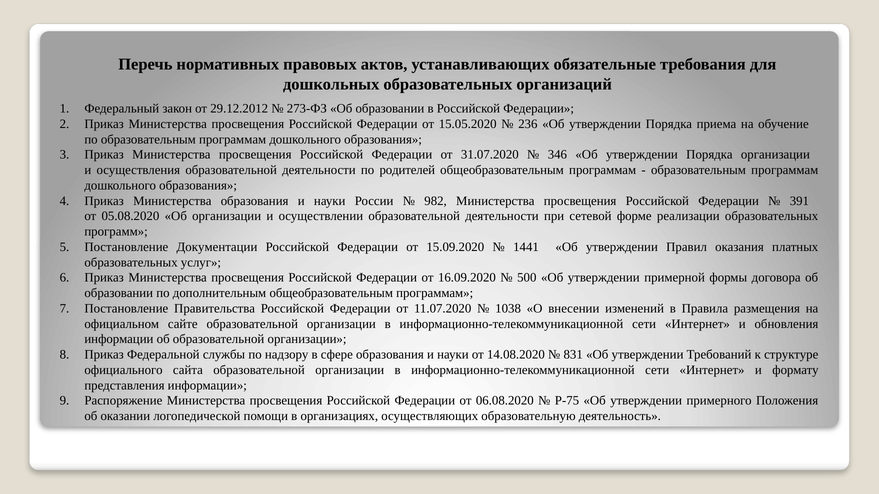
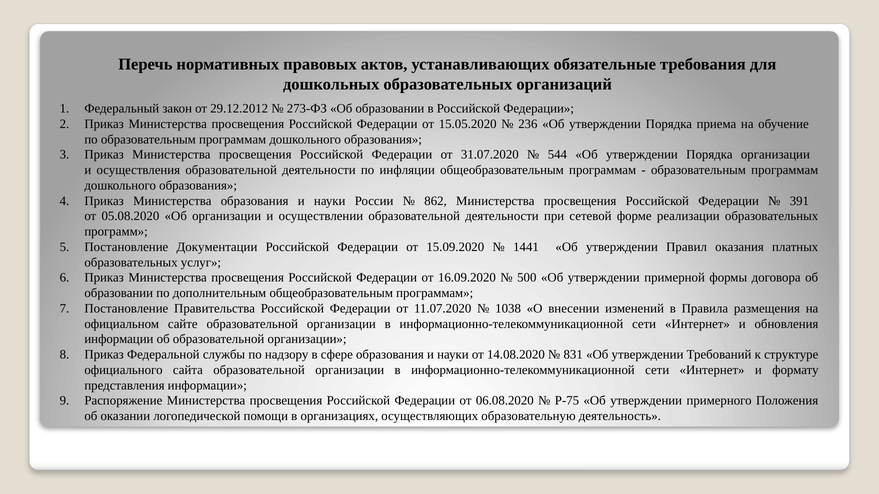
346: 346 -> 544
родителей: родителей -> инфляции
982: 982 -> 862
